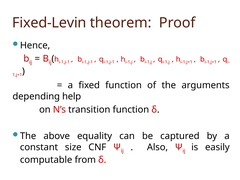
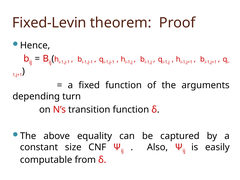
help: help -> turn
